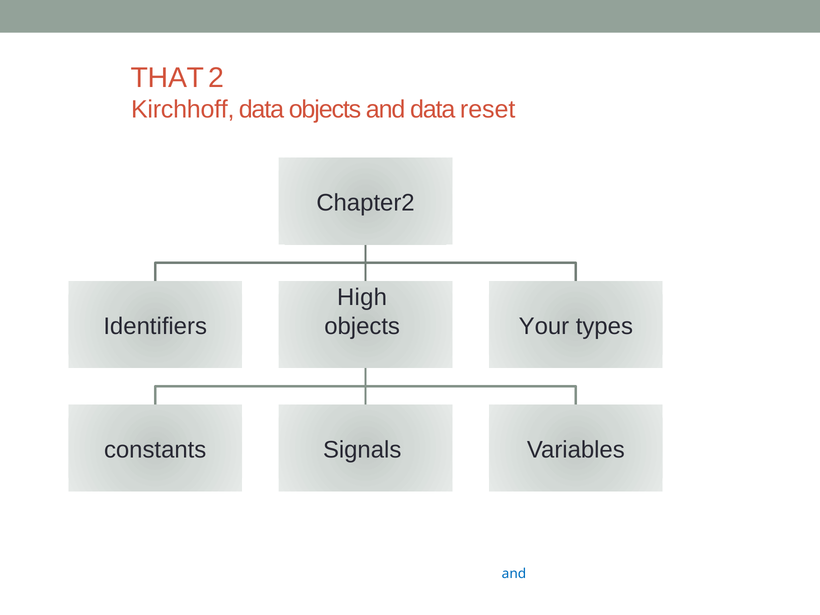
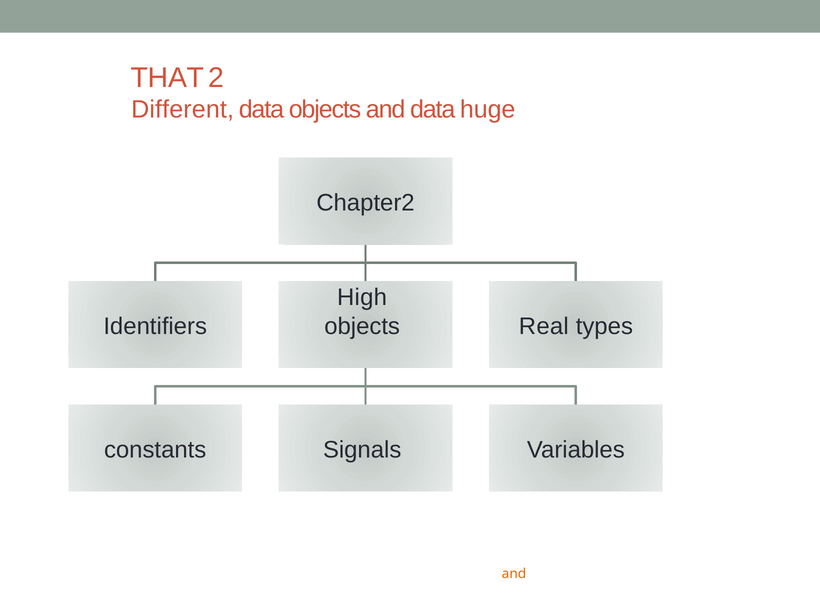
Kirchhoff: Kirchhoff -> Different
reset: reset -> huge
Your: Your -> Real
and at (514, 574) colour: blue -> orange
